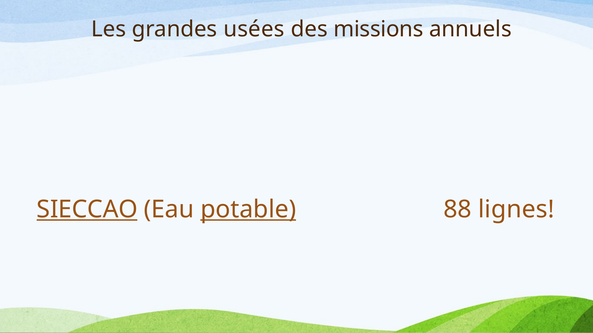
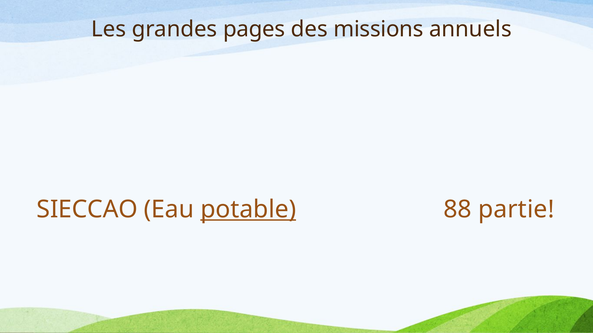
usées: usées -> pages
SIECCAO underline: present -> none
lignes: lignes -> partie
